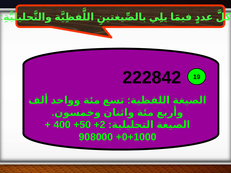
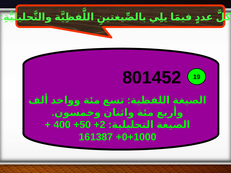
222842: 222842 -> 801452
908000: 908000 -> 161387
